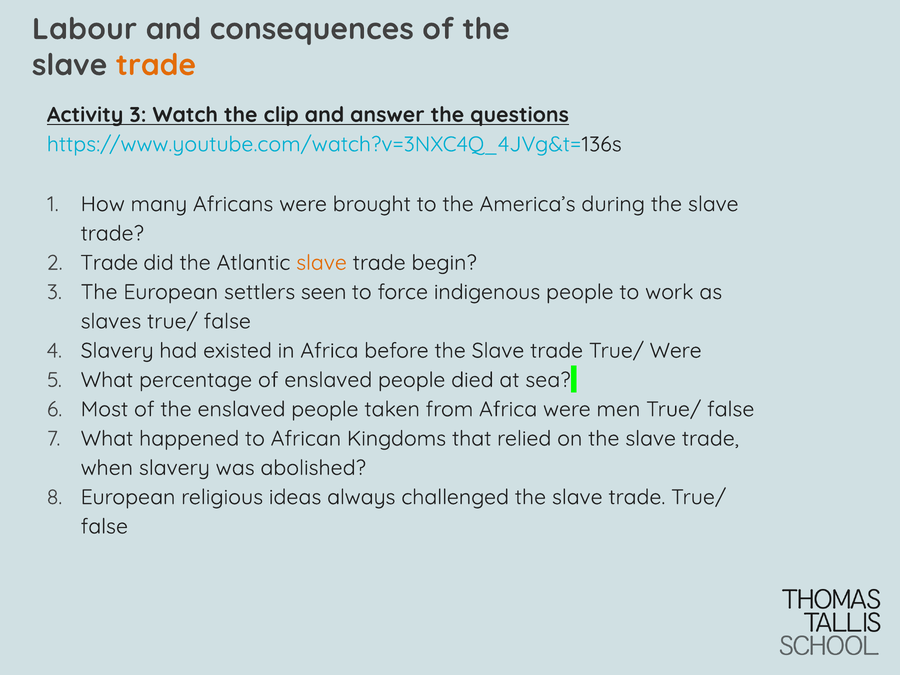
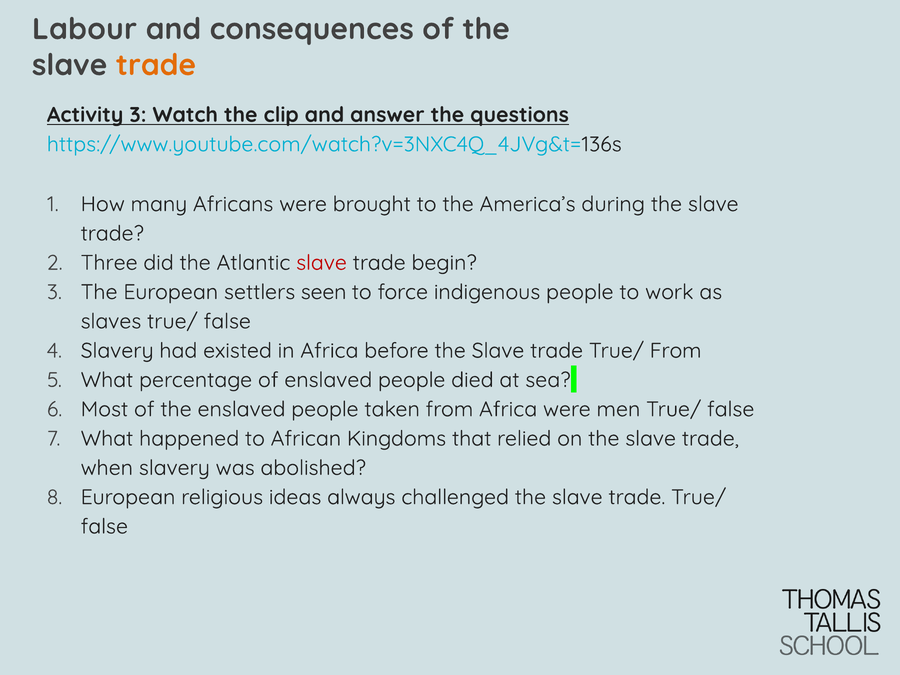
Trade at (109, 263): Trade -> Three
slave at (322, 263) colour: orange -> red
True/ Were: Were -> From
